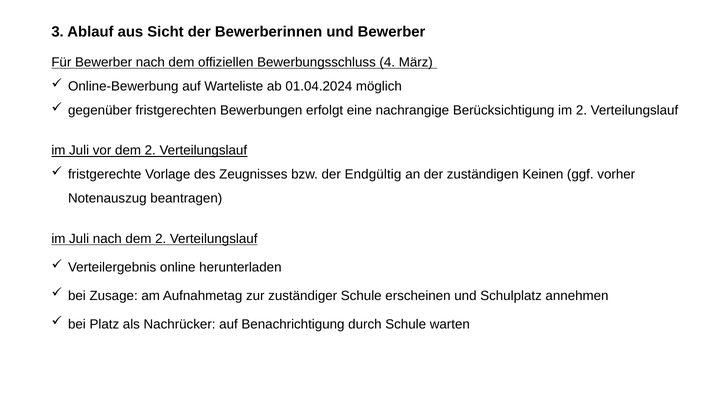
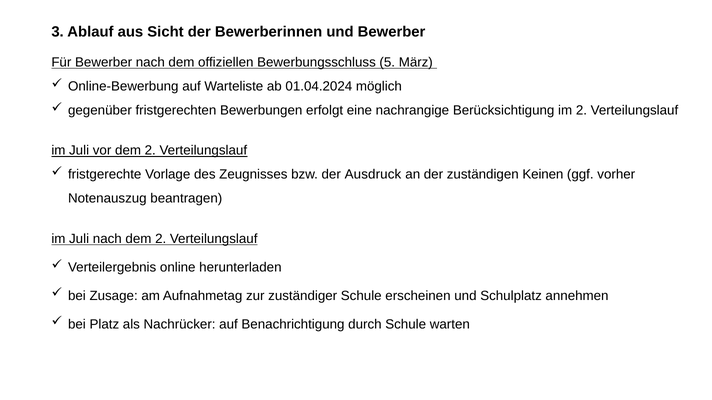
4: 4 -> 5
Endgültig: Endgültig -> Ausdruck
